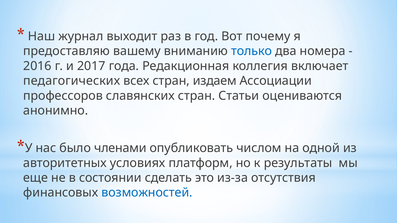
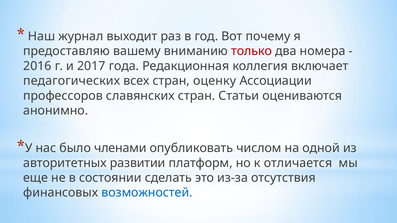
только colour: blue -> red
издаем: издаем -> оценку
условиях: условиях -> развитии
результаты: результаты -> отличается
